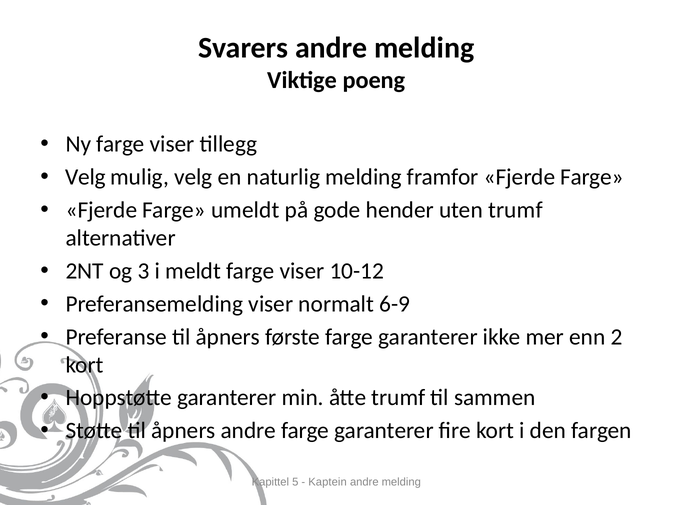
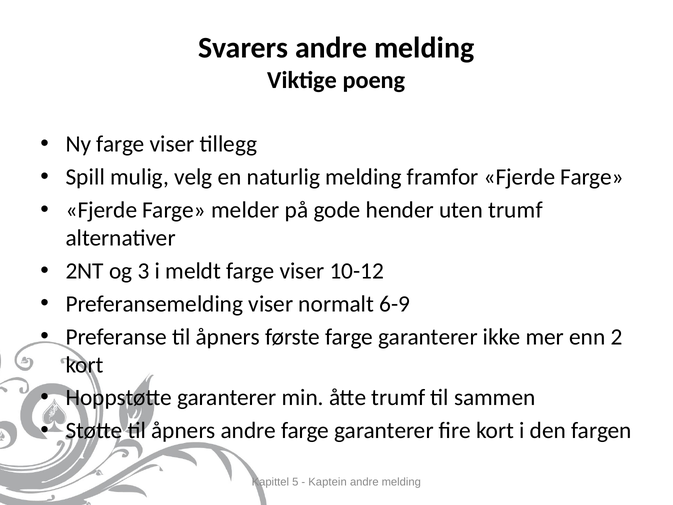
Velg at (85, 177): Velg -> Spill
umeldt: umeldt -> melder
